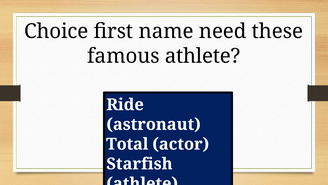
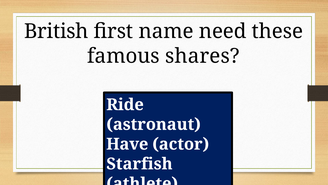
Choice: Choice -> British
famous athlete: athlete -> shares
Total: Total -> Have
